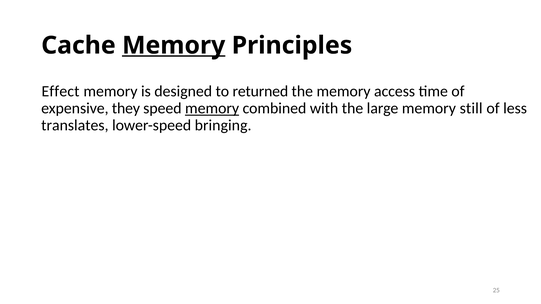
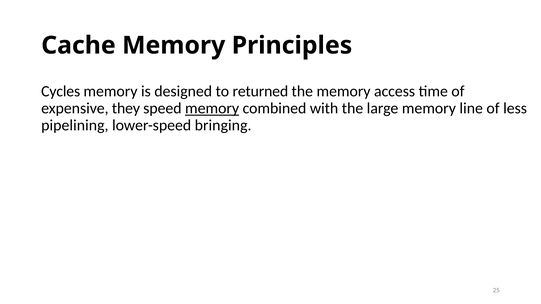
Memory at (174, 45) underline: present -> none
Effect: Effect -> Cycles
still: still -> line
translates: translates -> pipelining
